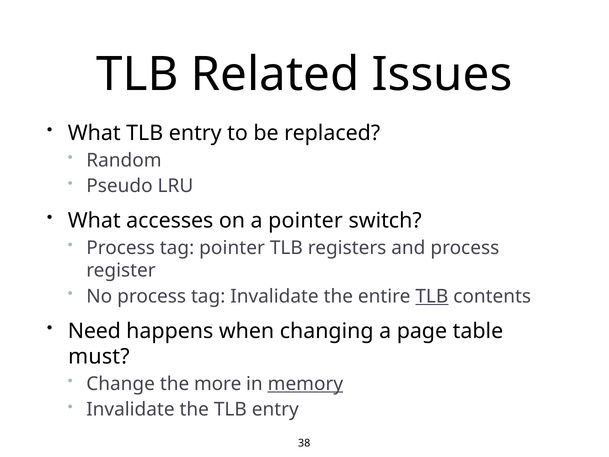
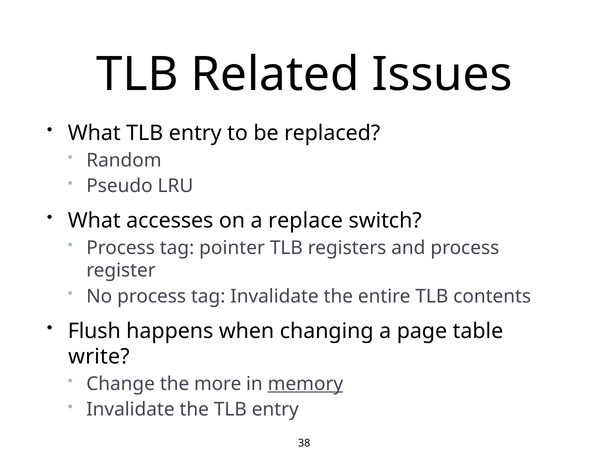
a pointer: pointer -> replace
TLB at (432, 296) underline: present -> none
Need: Need -> Flush
must: must -> write
